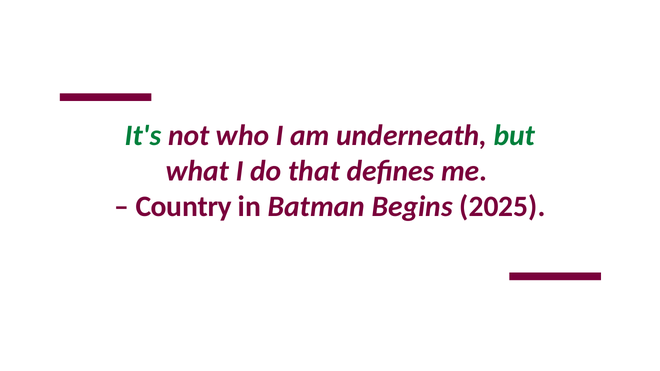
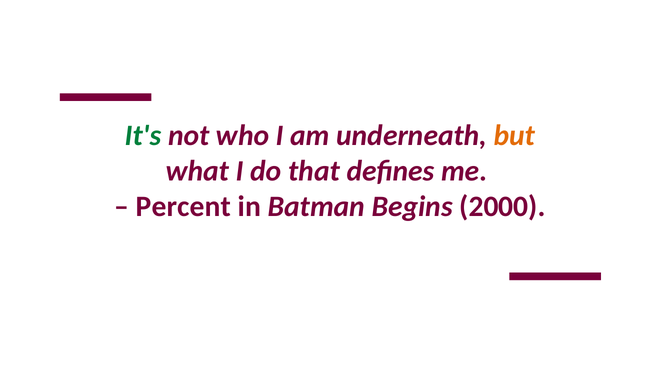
but colour: green -> orange
Country: Country -> Percent
2025: 2025 -> 2000
